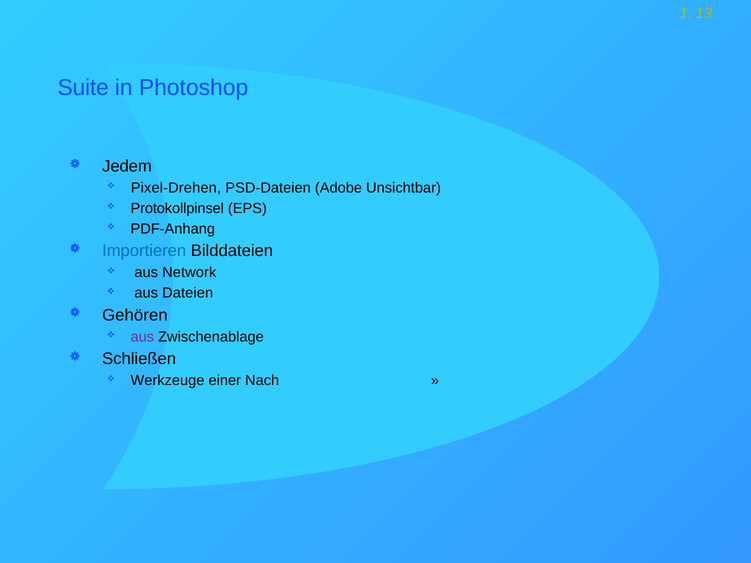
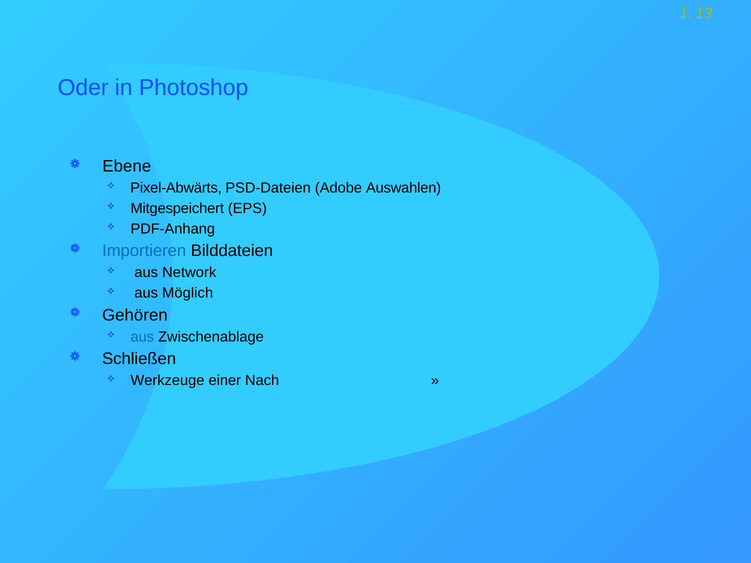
Suite: Suite -> Oder
Jedem: Jedem -> Ebene
Pixel-Drehen: Pixel-Drehen -> Pixel-Abwärts
Unsichtbar: Unsichtbar -> Auswahlen
Protokollpinsel: Protokollpinsel -> Mitgespeichert
Dateien: Dateien -> Möglich
aus at (142, 337) colour: purple -> blue
